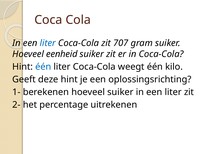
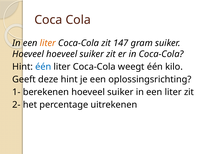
liter at (48, 43) colour: blue -> orange
707: 707 -> 147
Hoeveel eenheid: eenheid -> hoeveel
